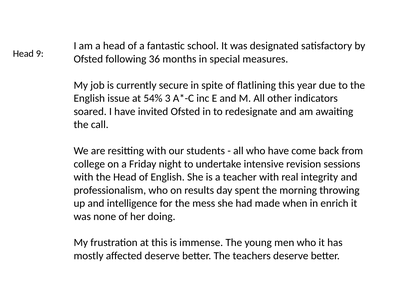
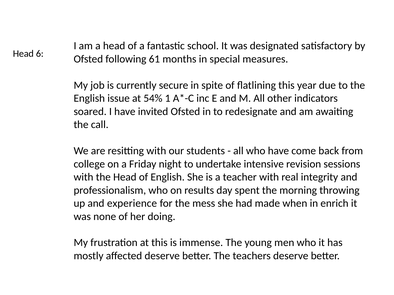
9: 9 -> 6
36: 36 -> 61
3: 3 -> 1
intelligence: intelligence -> experience
